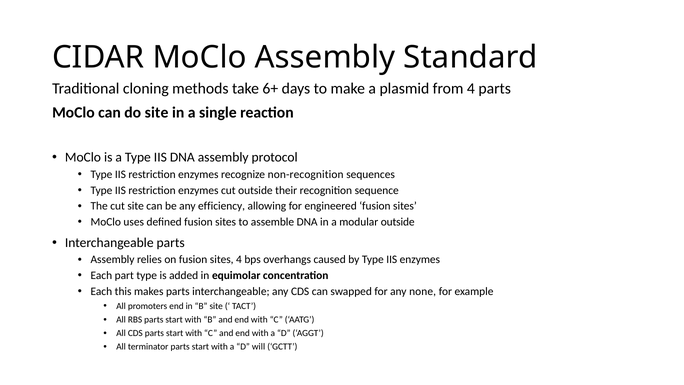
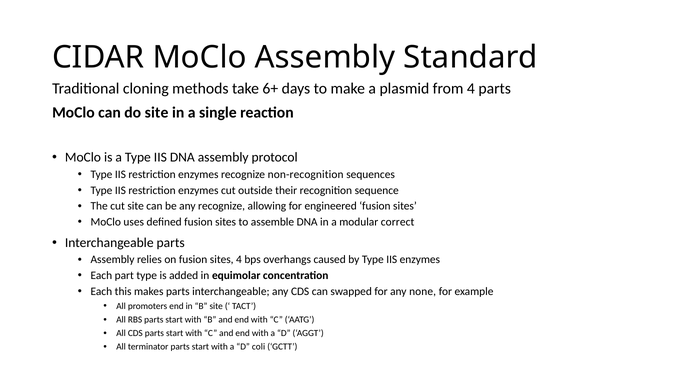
any efficiency: efficiency -> recognize
modular outside: outside -> correct
will: will -> coli
